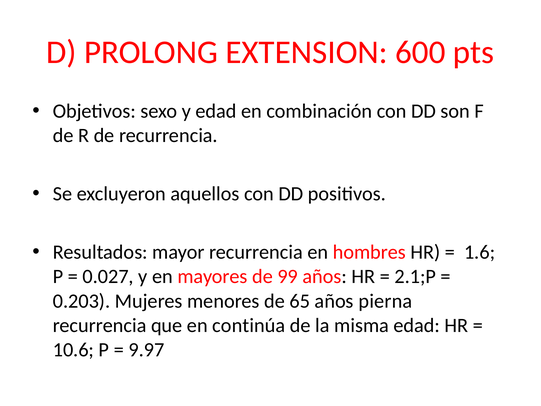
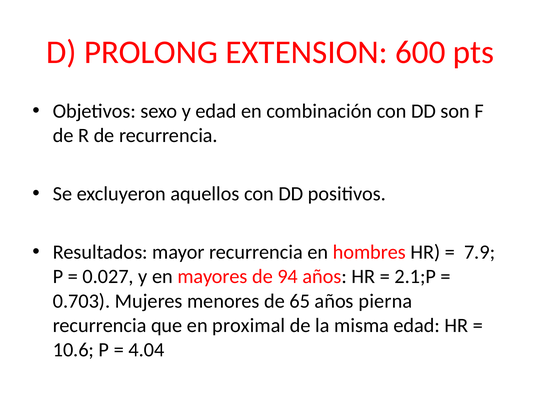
1.6: 1.6 -> 7.9
99: 99 -> 94
0.203: 0.203 -> 0.703
continúa: continúa -> proximal
9.97: 9.97 -> 4.04
